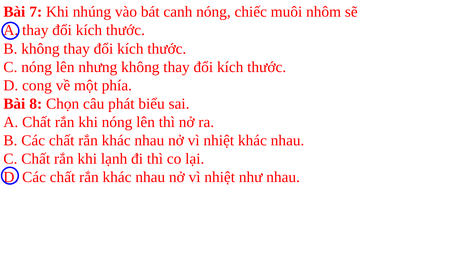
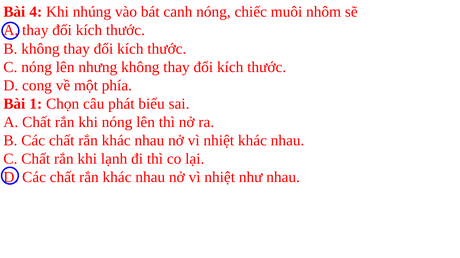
7: 7 -> 4
8: 8 -> 1
